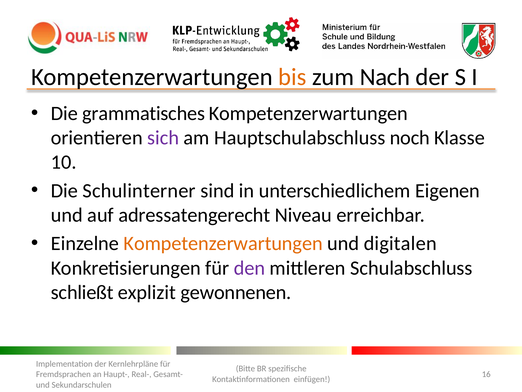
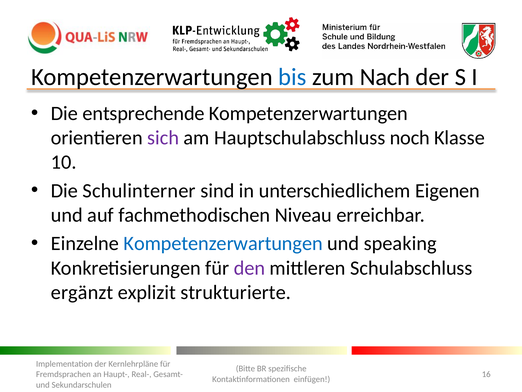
bis colour: orange -> blue
grammatisches: grammatisches -> entsprechende
adressatengerecht: adressatengerecht -> fachmethodischen
Kompetenzerwartungen at (223, 243) colour: orange -> blue
digitalen: digitalen -> speaking
schließt: schließt -> ergänzt
gewonnenen: gewonnenen -> strukturierte
